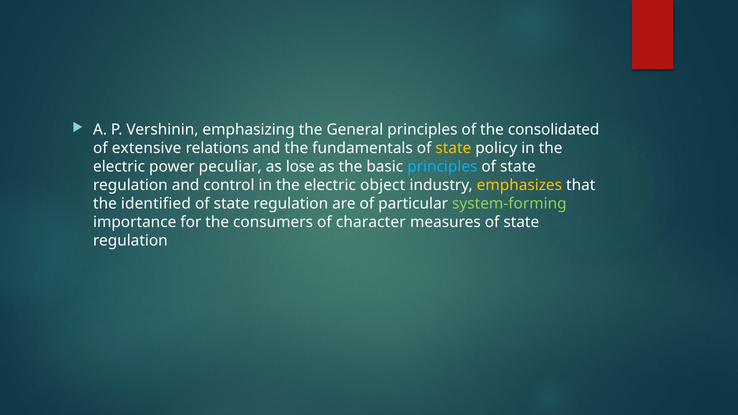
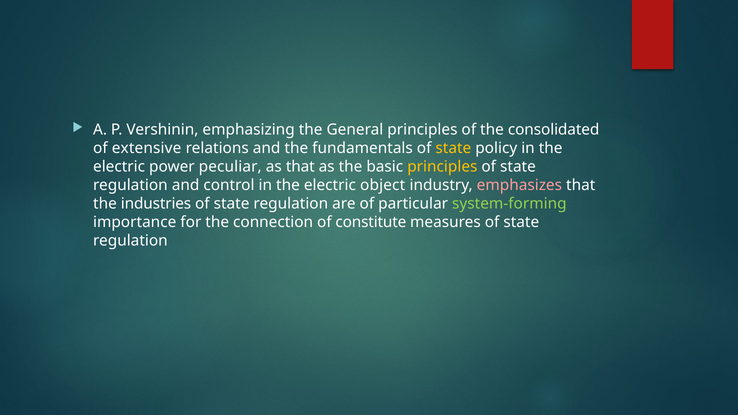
as lose: lose -> that
principles at (442, 167) colour: light blue -> yellow
emphasizes colour: yellow -> pink
identified: identified -> industries
consumers: consumers -> connection
character: character -> constitute
